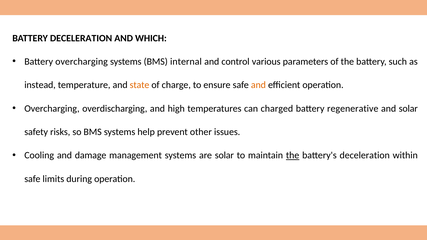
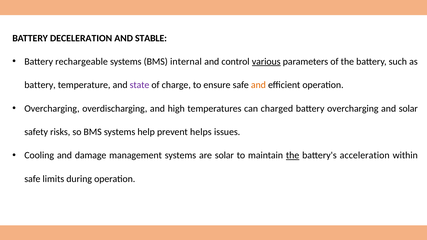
WHICH: WHICH -> STABLE
Battery overcharging: overcharging -> rechargeable
various underline: none -> present
instead at (40, 85): instead -> battery
state colour: orange -> purple
battery regenerative: regenerative -> overcharging
other: other -> helps
battery's deceleration: deceleration -> acceleration
